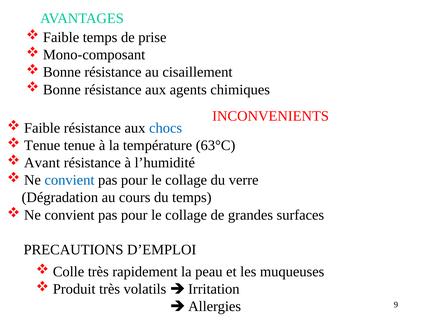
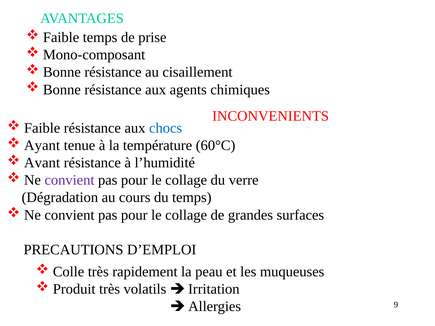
Tenue at (42, 145): Tenue -> Ayant
63°C: 63°C -> 60°C
convient at (69, 180) colour: blue -> purple
